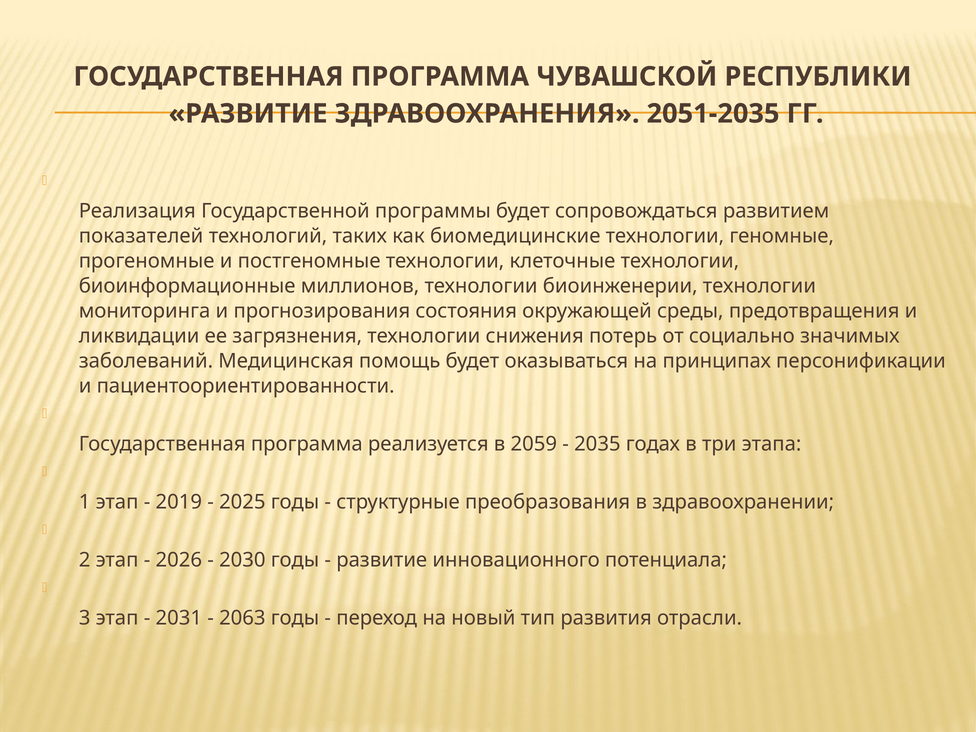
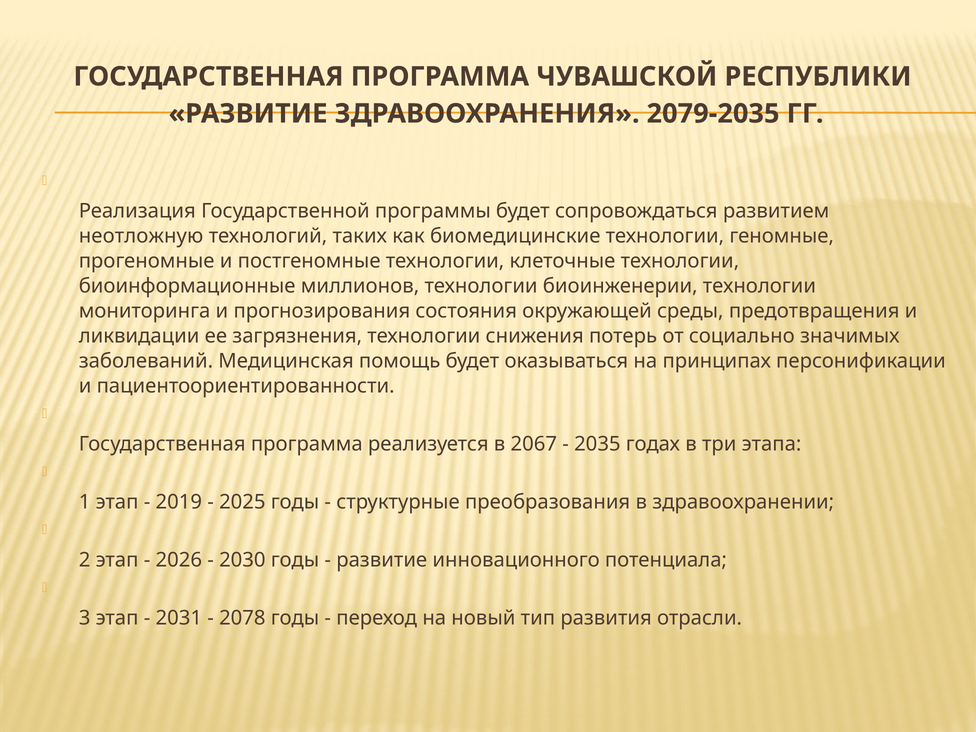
2051-2035: 2051-2035 -> 2079-2035
показателей: показателей -> неотложную
2059: 2059 -> 2067
2063: 2063 -> 2078
